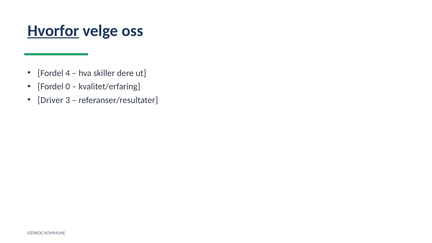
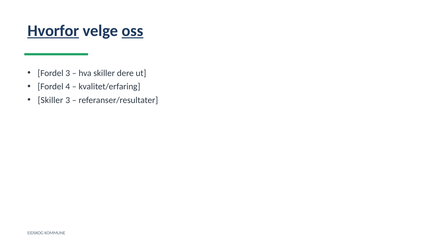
oss underline: none -> present
Fordel 4: 4 -> 3
0: 0 -> 4
Driver at (50, 100): Driver -> Skiller
